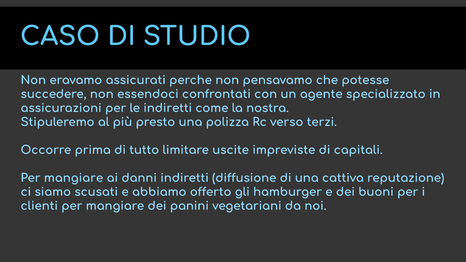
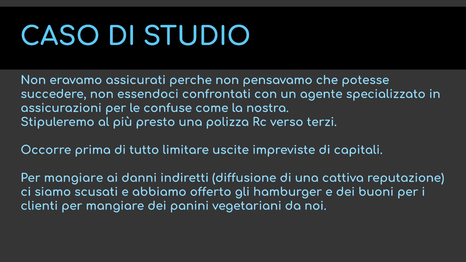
le indiretti: indiretti -> confuse
